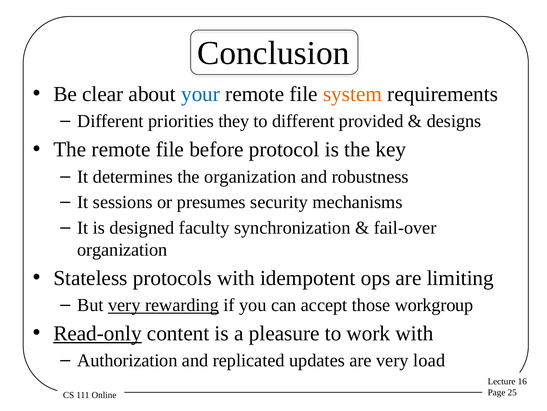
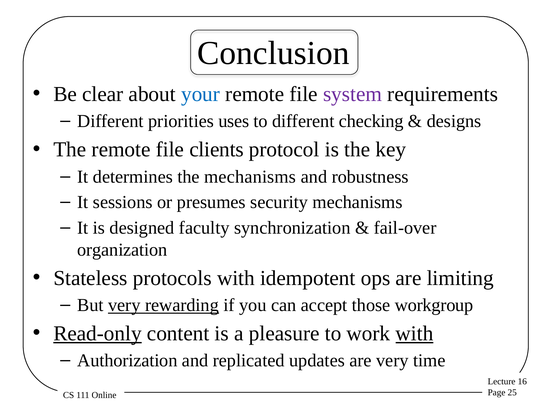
system colour: orange -> purple
they: they -> uses
provided: provided -> checking
before: before -> clients
the organization: organization -> mechanisms
with at (414, 333) underline: none -> present
load: load -> time
